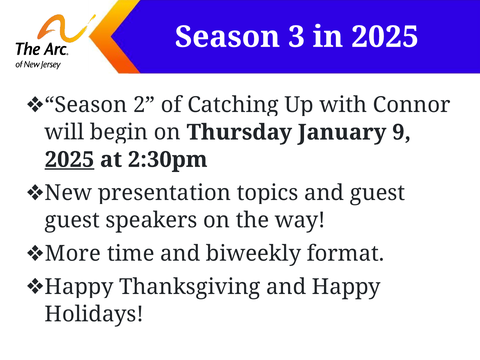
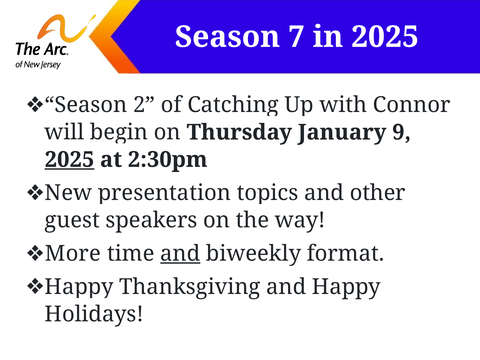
3: 3 -> 7
guest at (378, 193): guest -> other
and at (180, 254) underline: none -> present
